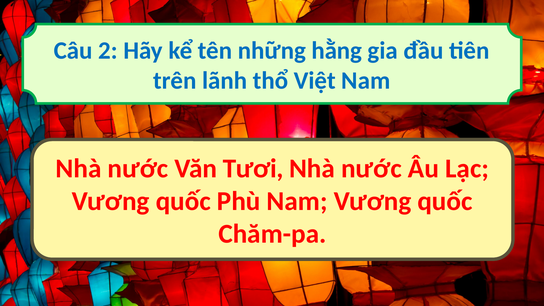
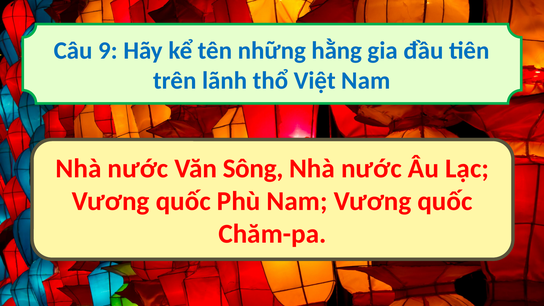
2: 2 -> 9
Tươi: Tươi -> Sông
